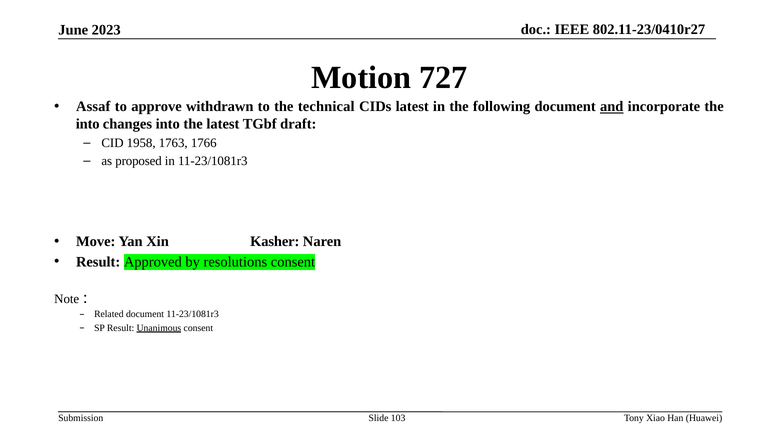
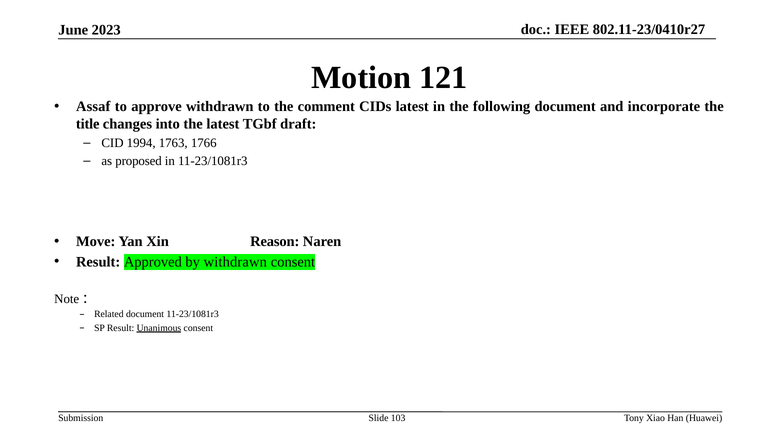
727: 727 -> 121
technical: technical -> comment
and underline: present -> none
into at (88, 124): into -> title
1958: 1958 -> 1994
Kasher: Kasher -> Reason
by resolutions: resolutions -> withdrawn
